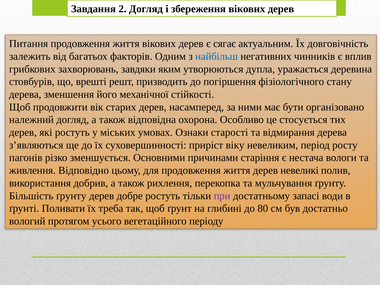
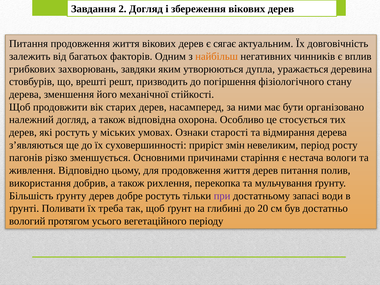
найбільш colour: blue -> orange
віку: віку -> змін
життя дерев невеликі: невеликі -> питання
80: 80 -> 20
